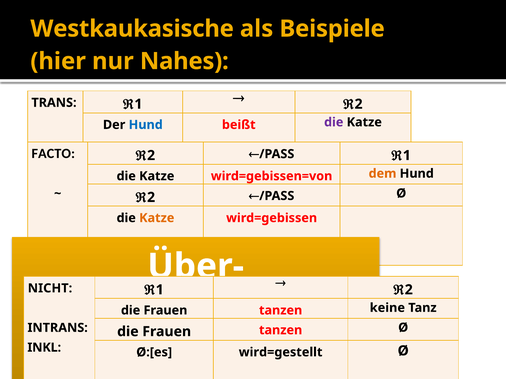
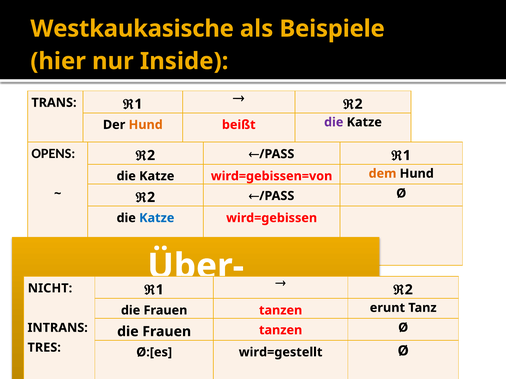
Nahes: Nahes -> Inside
Hund at (146, 125) colour: blue -> orange
FACTO: FACTO -> OPENS
Katze at (157, 218) colour: orange -> blue
keine: keine -> erunt
INKL: INKL -> TRES
